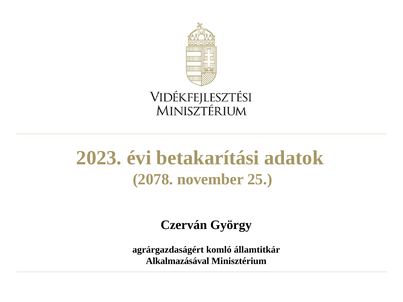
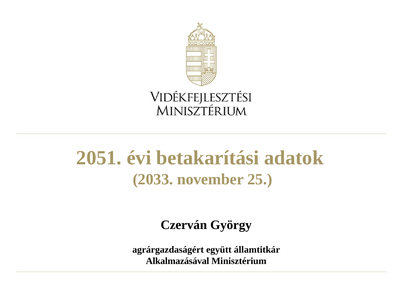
2023: 2023 -> 2051
2078: 2078 -> 2033
komló: komló -> együtt
